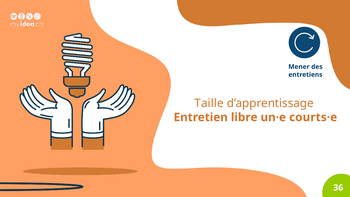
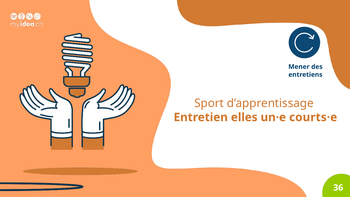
Taille: Taille -> Sport
libre: libre -> elles
